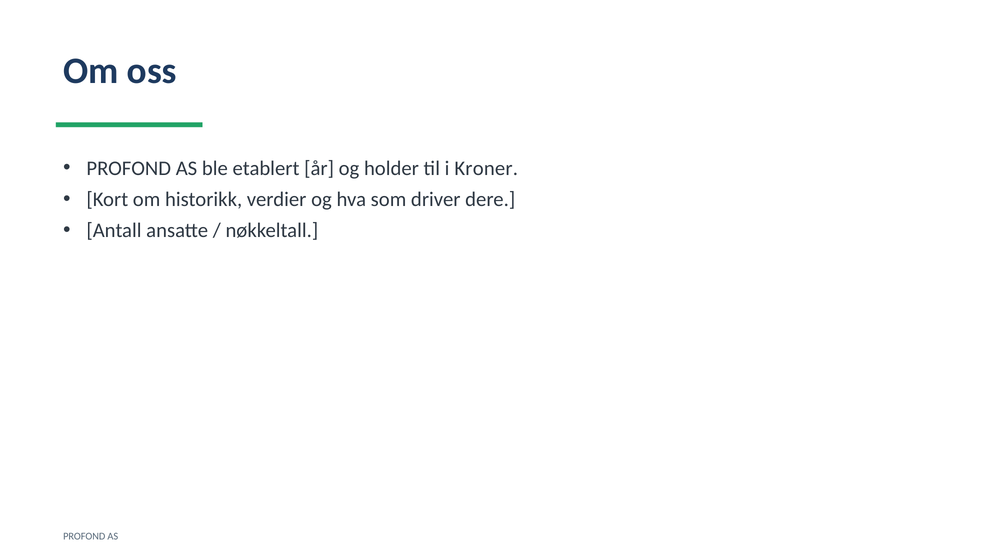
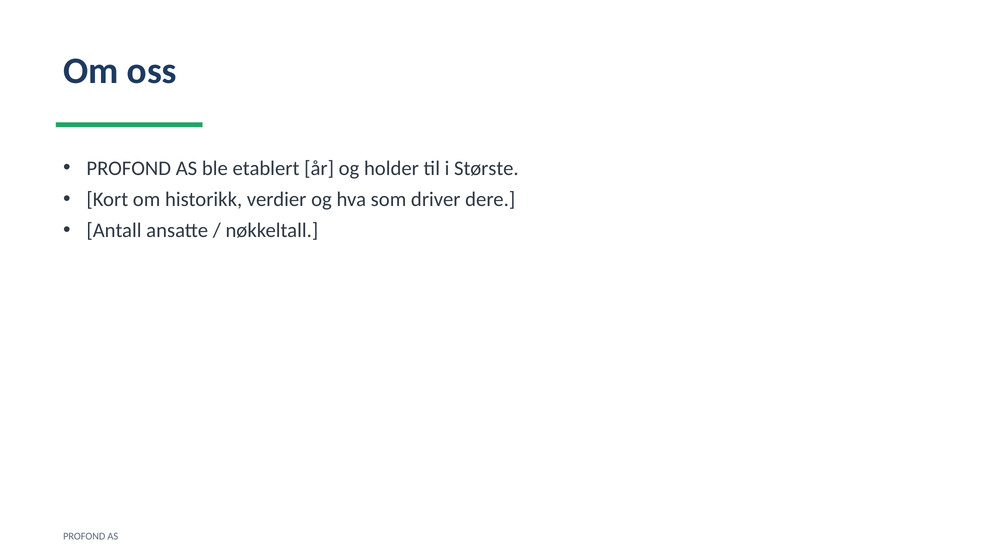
Kroner: Kroner -> Største
